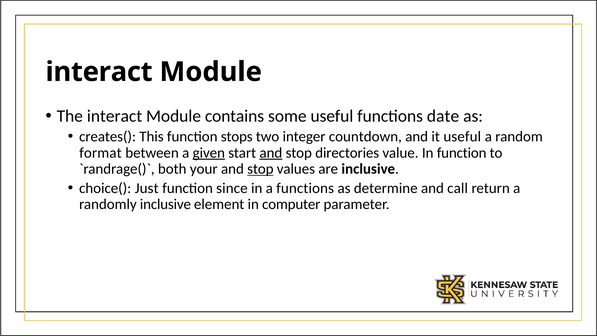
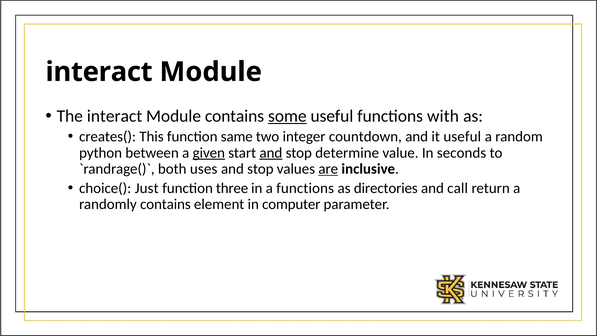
some underline: none -> present
date: date -> with
stops: stops -> same
format: format -> python
directories: directories -> determine
In function: function -> seconds
your: your -> uses
stop at (260, 169) underline: present -> none
are underline: none -> present
since: since -> three
determine: determine -> directories
randomly inclusive: inclusive -> contains
